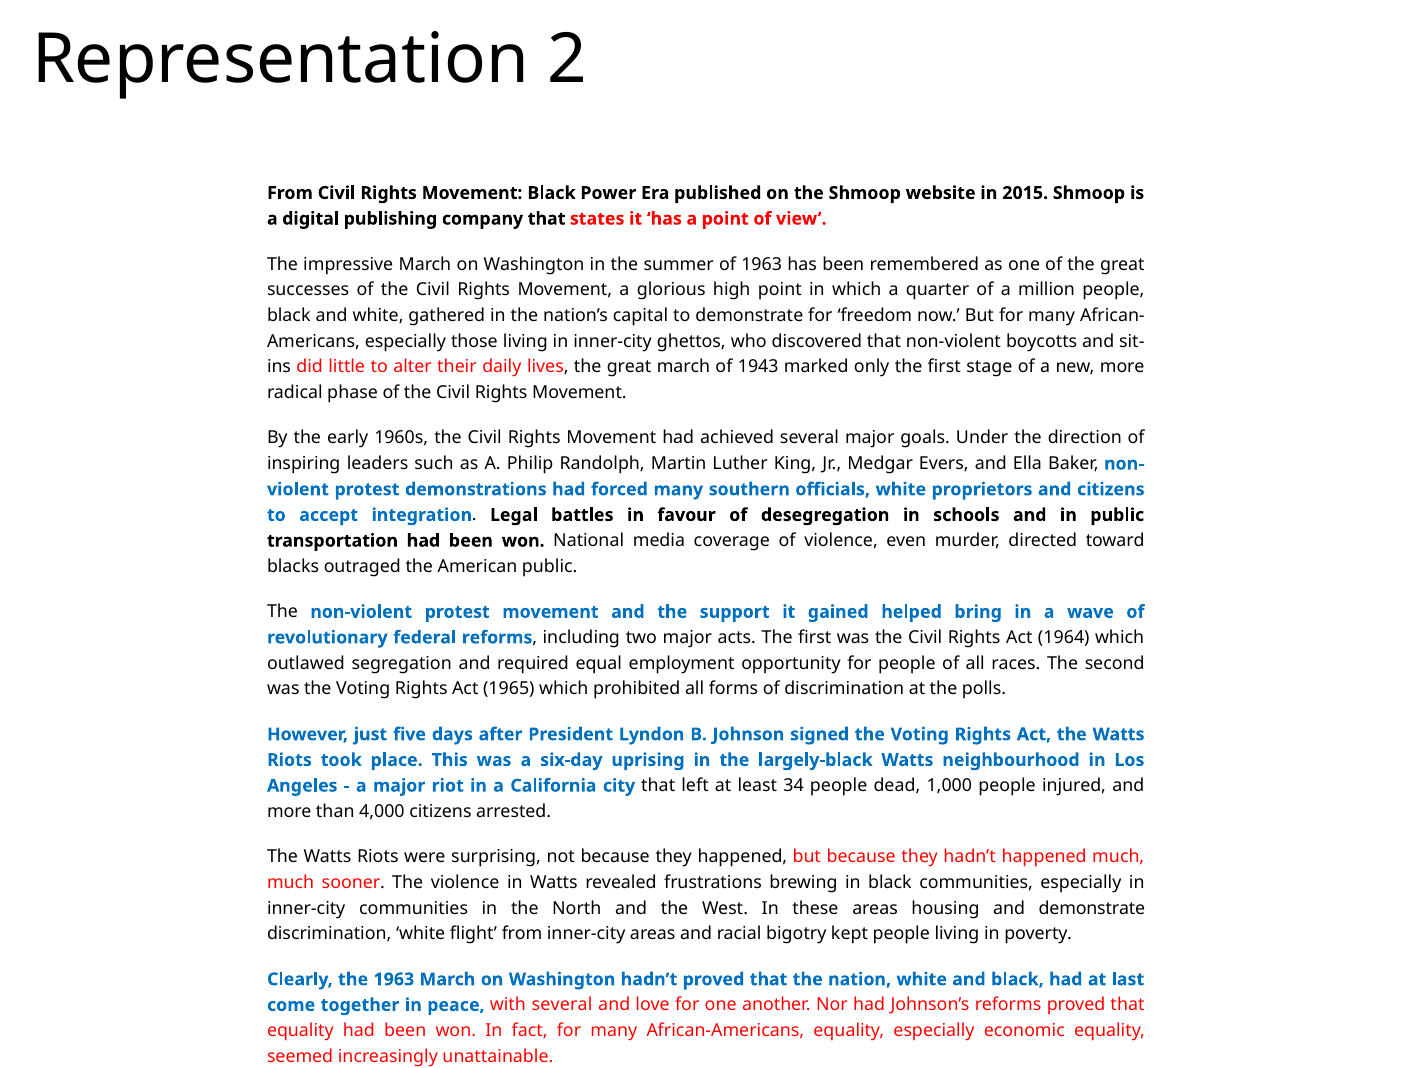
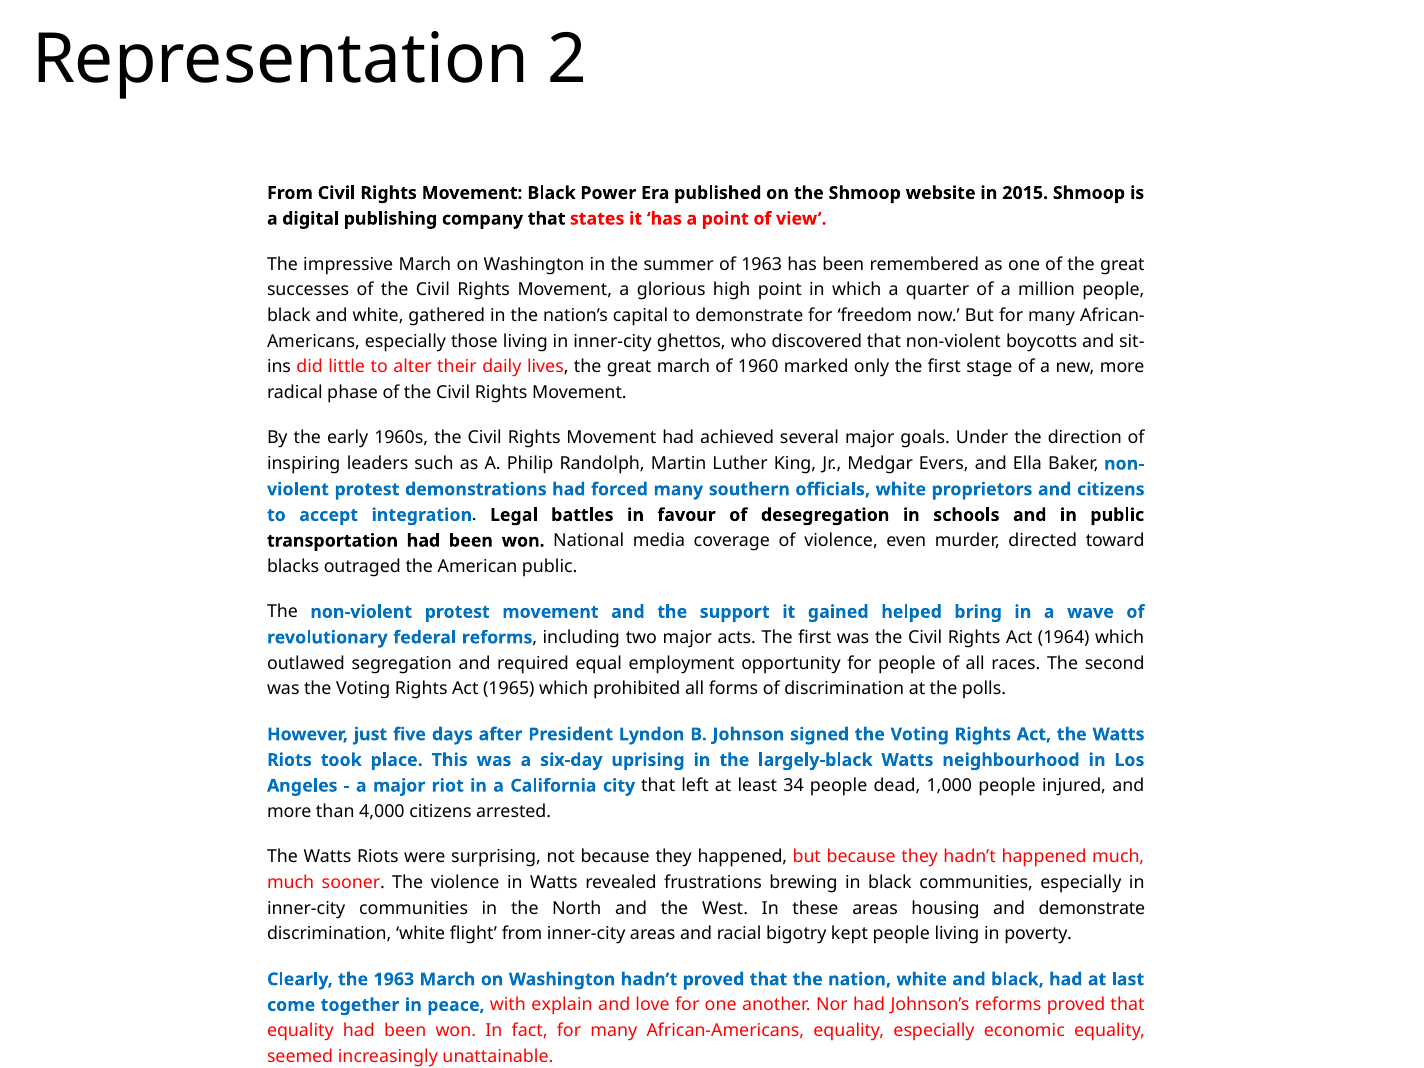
1943: 1943 -> 1960
with several: several -> explain
